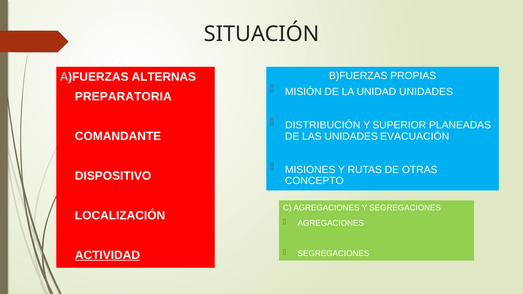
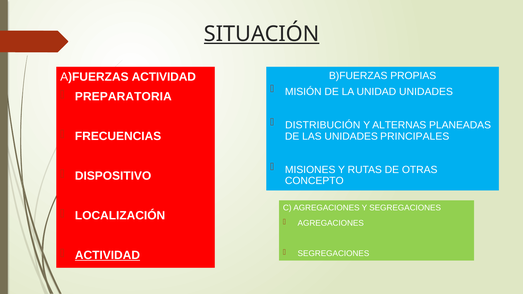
SITUACIÓN underline: none -> present
A)FUERZAS ALTERNAS: ALTERNAS -> ACTIVIDAD
SUPERIOR: SUPERIOR -> ALTERNAS
COMANDANTE: COMANDANTE -> FRECUENCIAS
EVACUACIÓN: EVACUACIÓN -> PRINCIPALES
